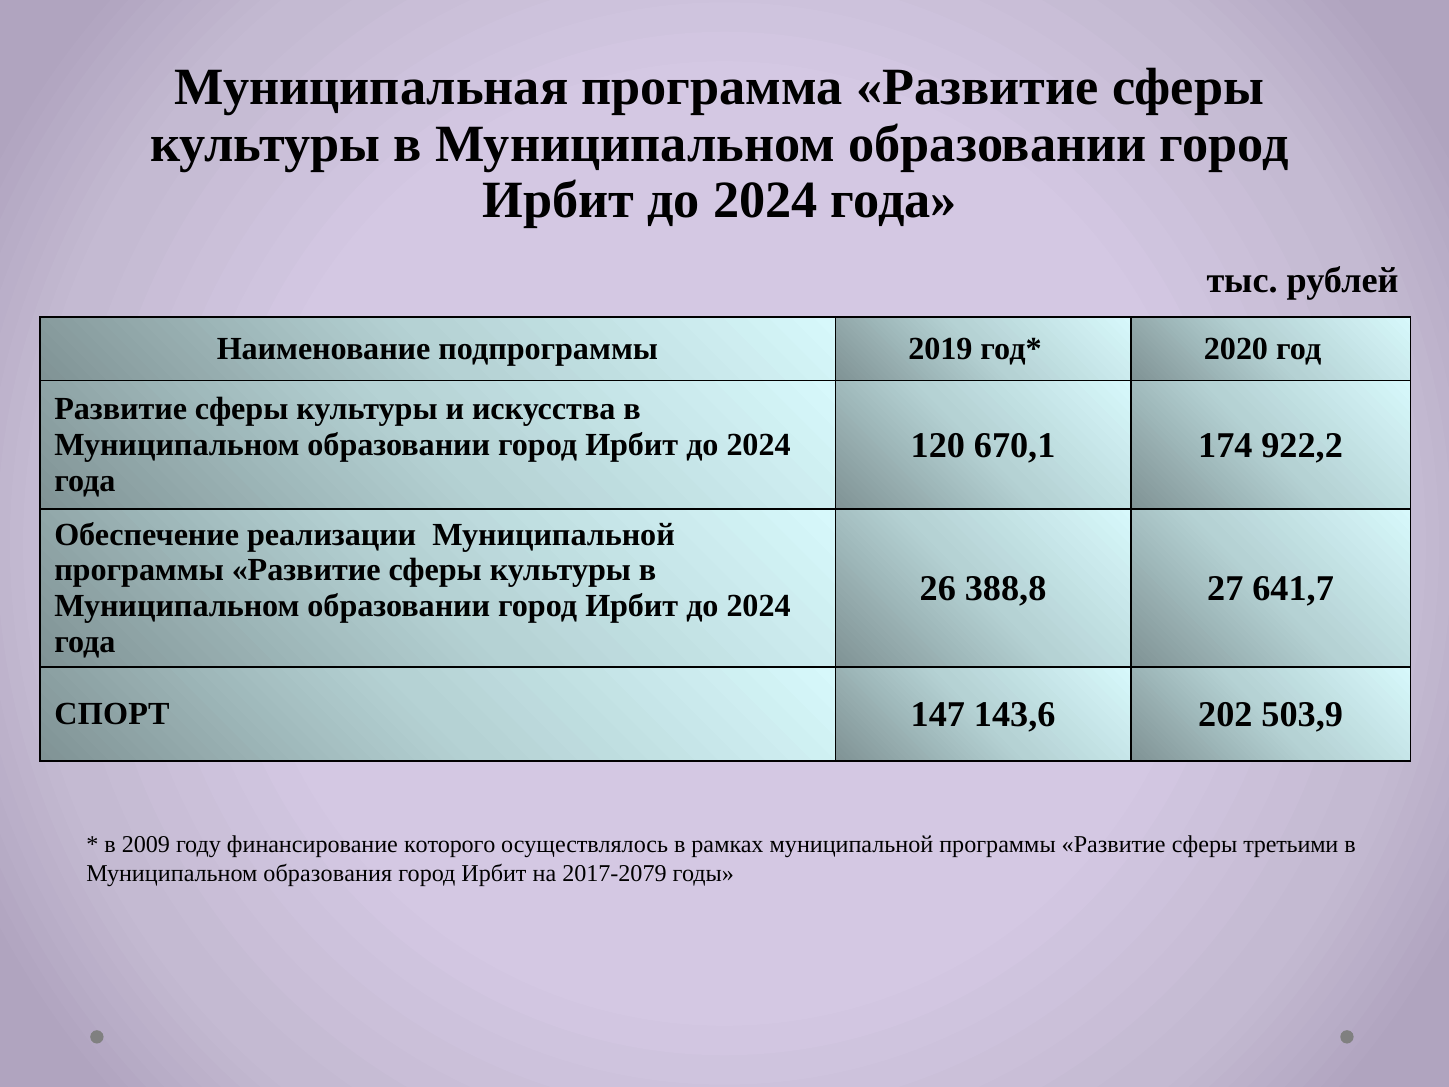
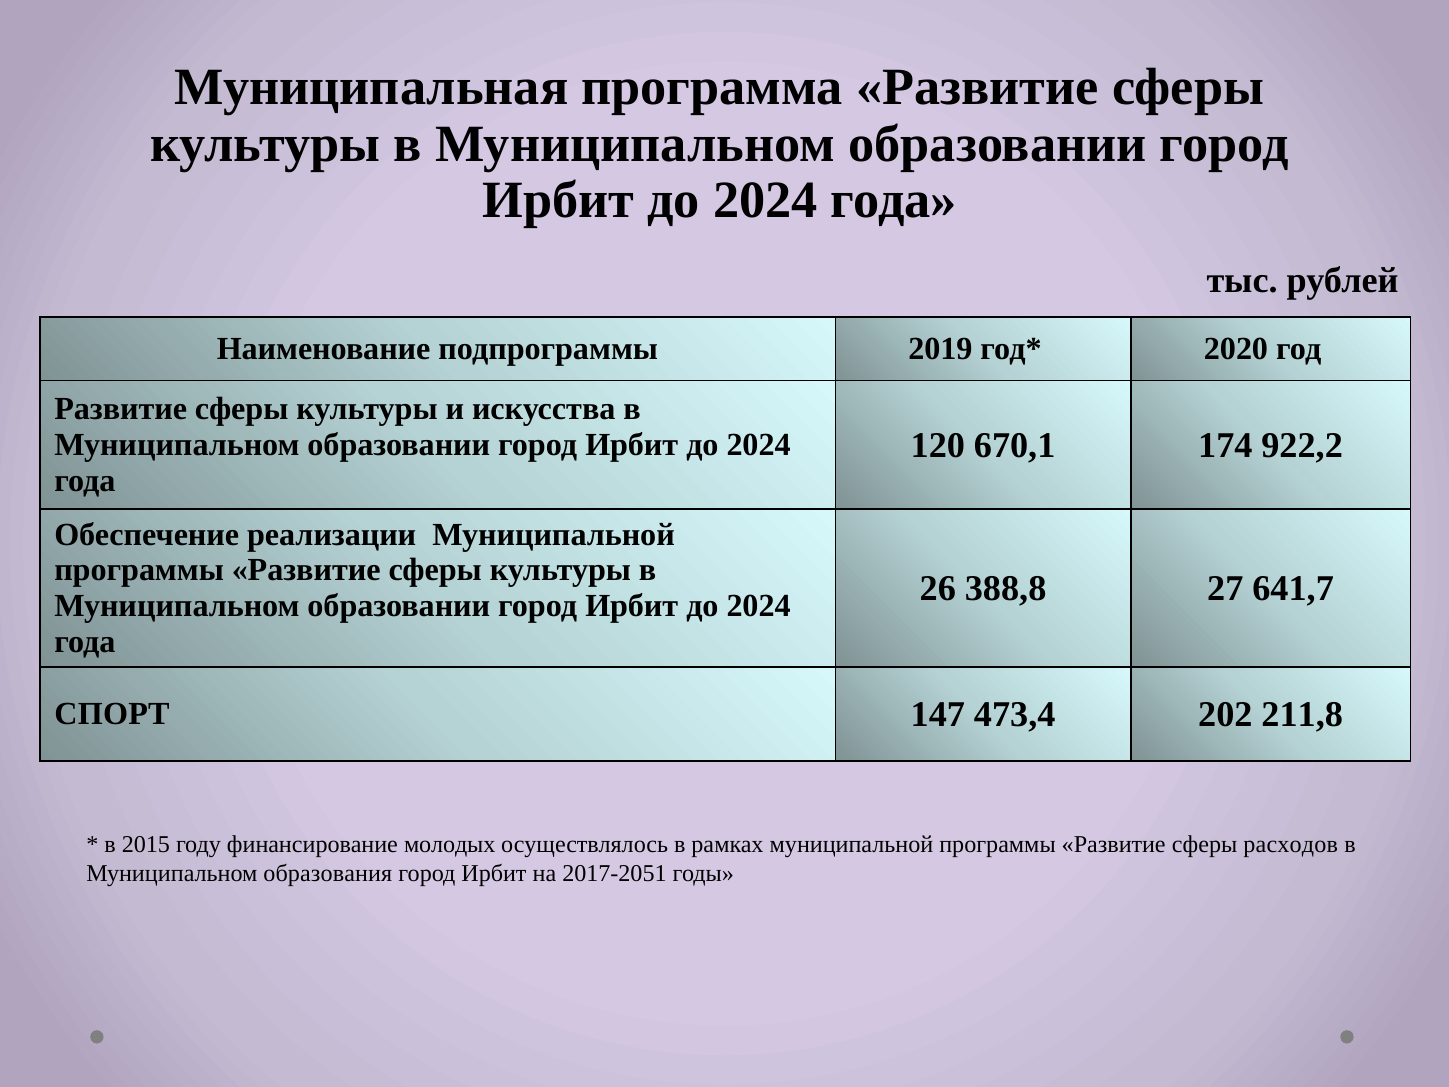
143,6: 143,6 -> 473,4
503,9: 503,9 -> 211,8
2009: 2009 -> 2015
которого: которого -> молодых
третьими: третьими -> расходов
2017-2079: 2017-2079 -> 2017-2051
